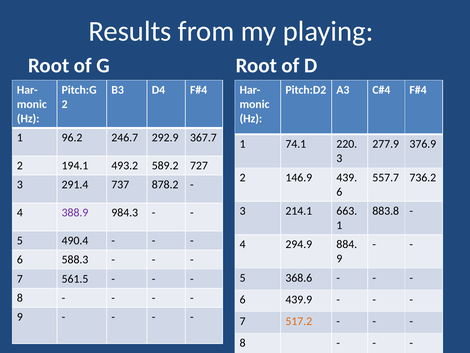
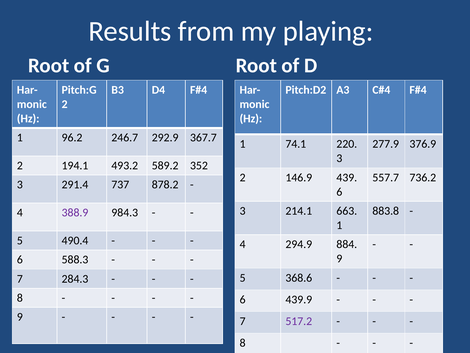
727: 727 -> 352
561.5: 561.5 -> 284.3
517.2 colour: orange -> purple
